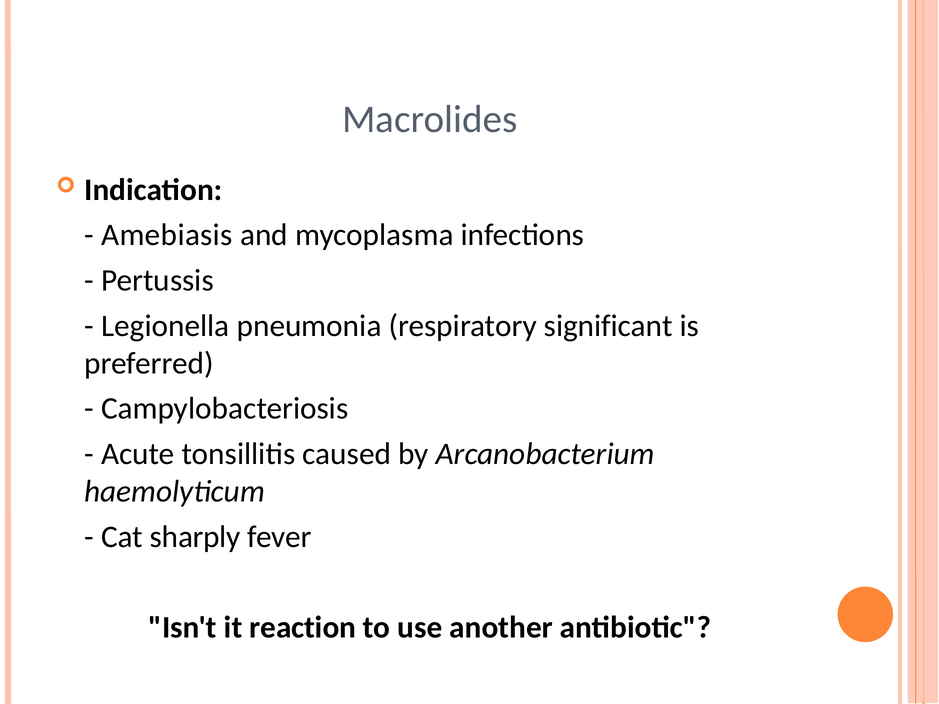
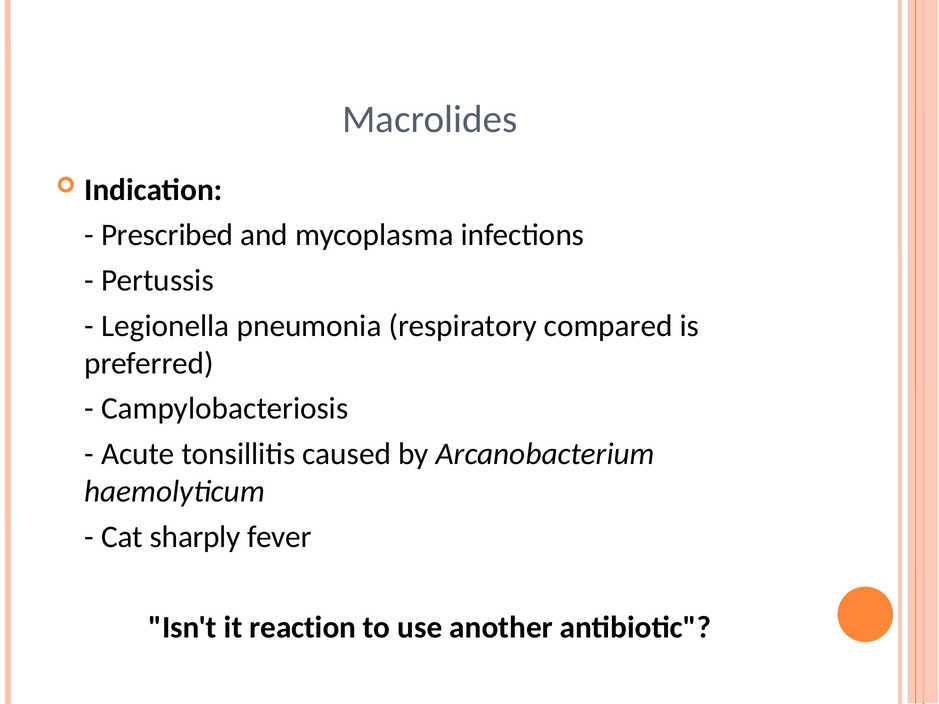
Amebiasis: Amebiasis -> Prescribed
significant: significant -> compared
